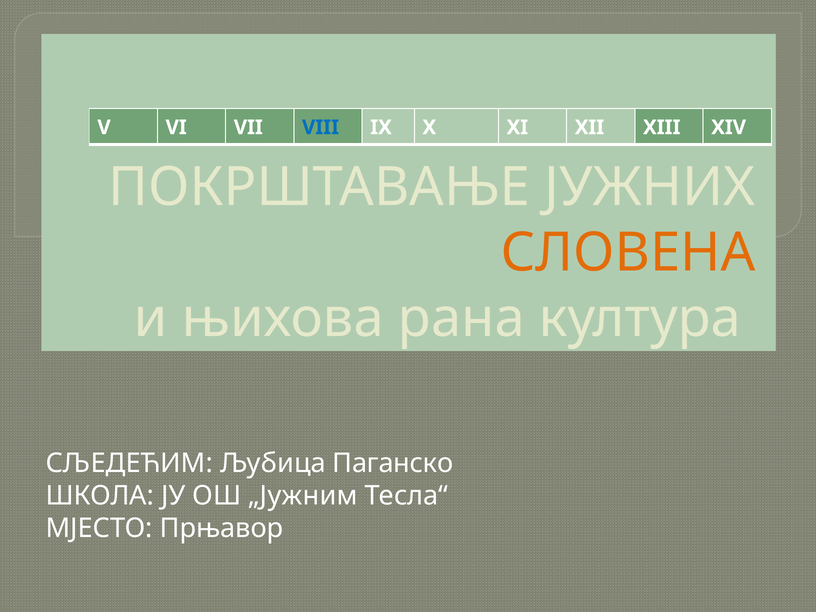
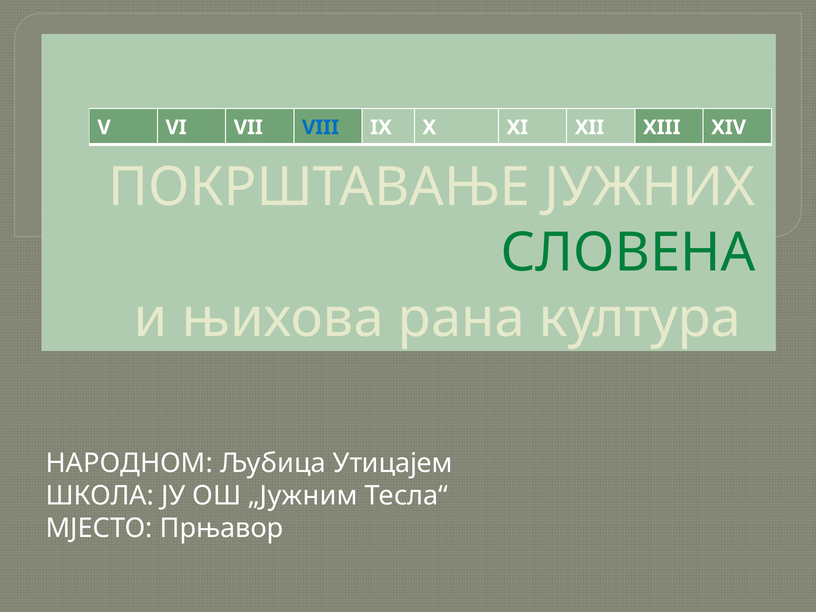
СЛОВЕНА colour: orange -> green
СЉЕДЕЋИМ: СЉЕДЕЋИМ -> НАРОДНОМ
Паганско: Паганско -> Утицајем
